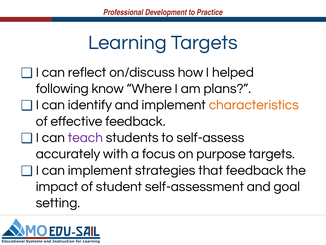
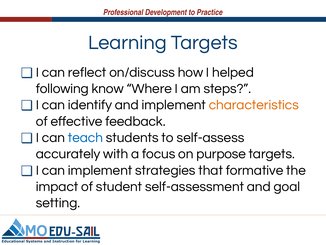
plans: plans -> steps
teach colour: purple -> blue
that feedback: feedback -> formative
